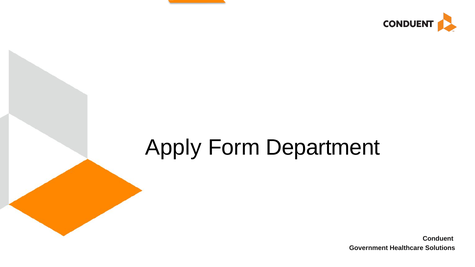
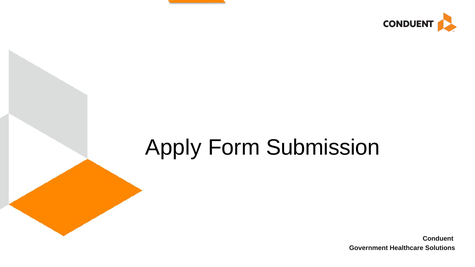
Department: Department -> Submission
